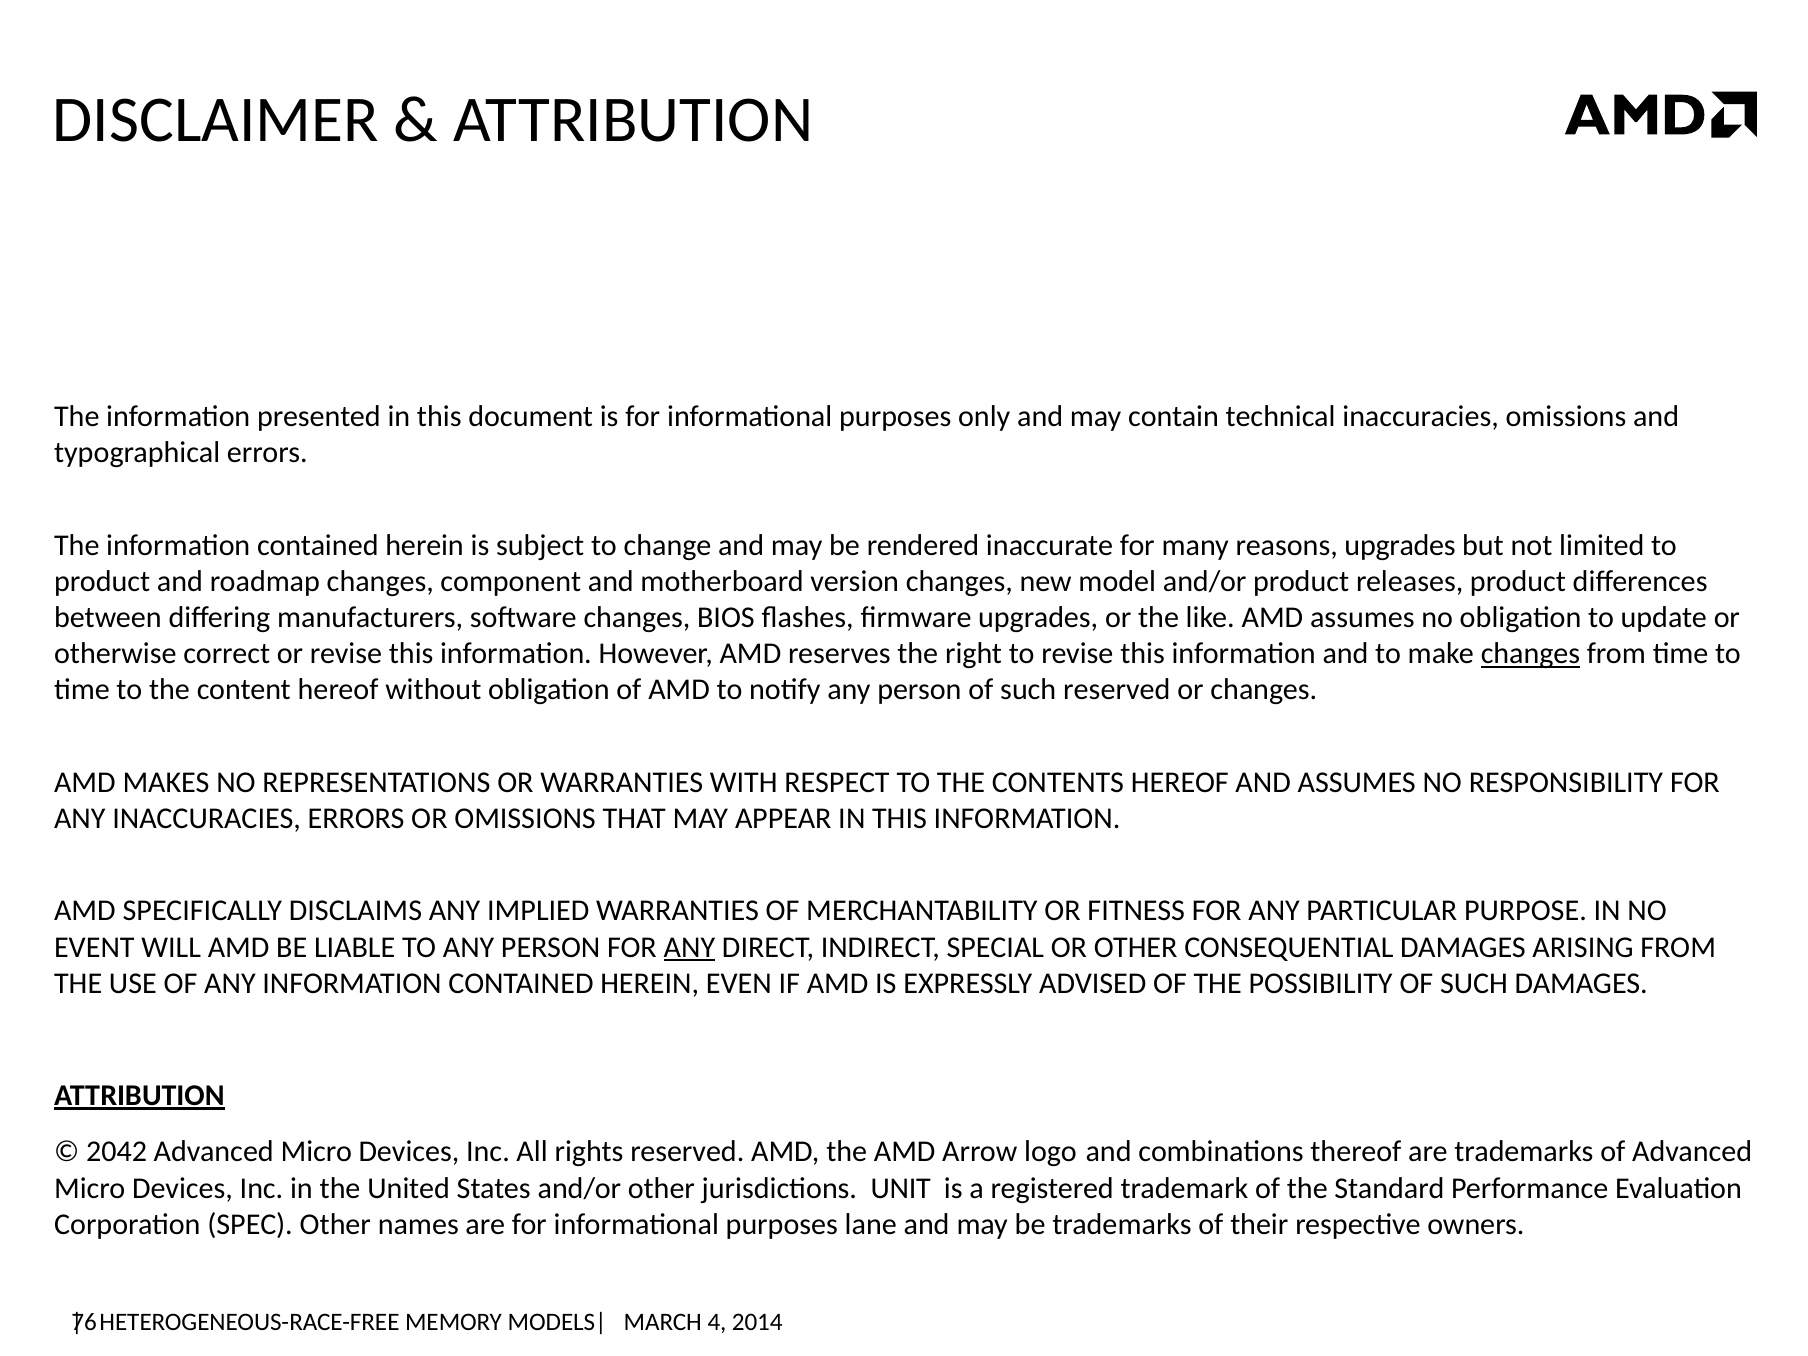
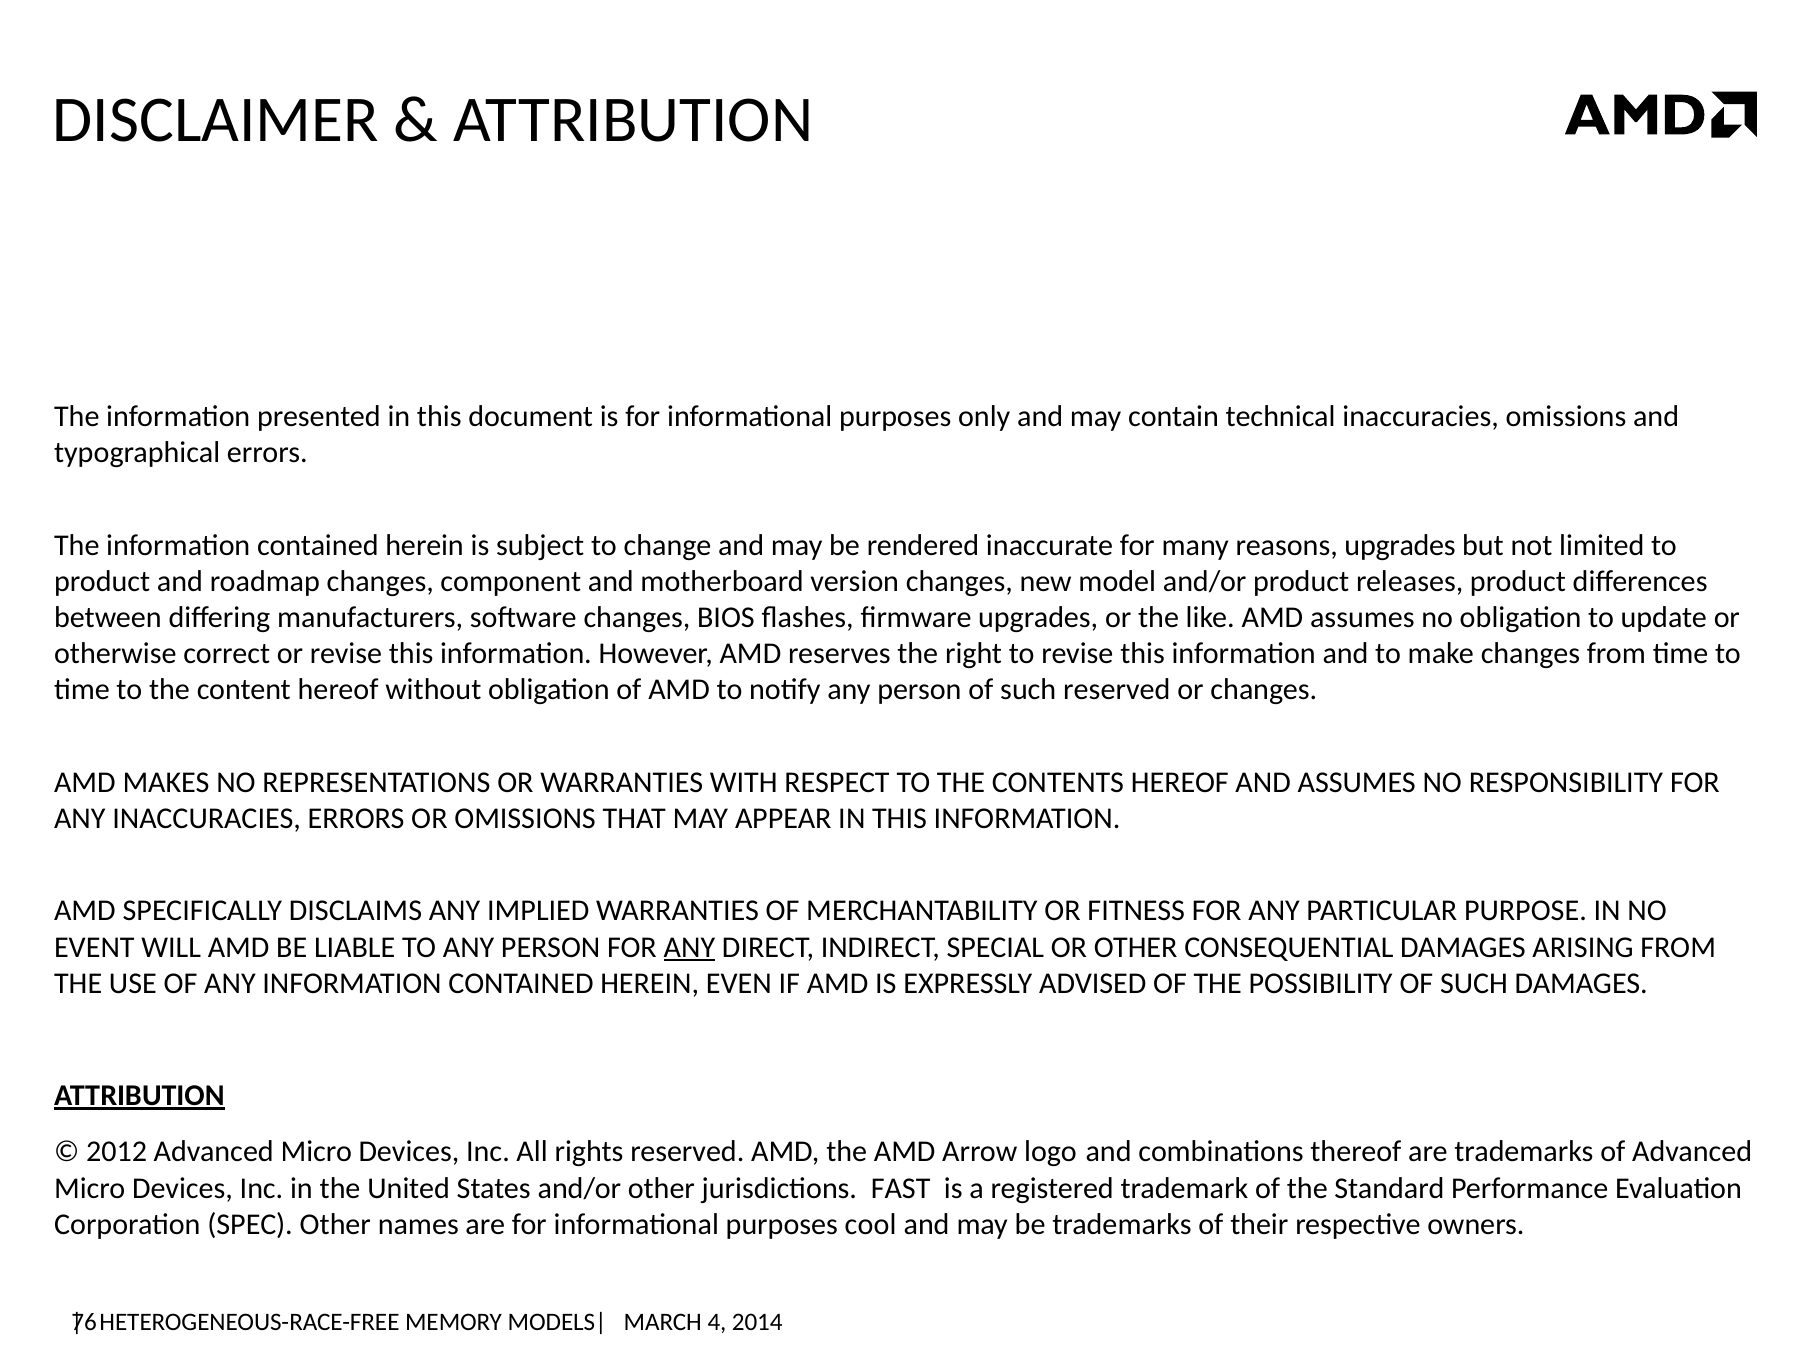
changes at (1530, 654) underline: present -> none
2042: 2042 -> 2012
UNIT: UNIT -> FAST
lane: lane -> cool
